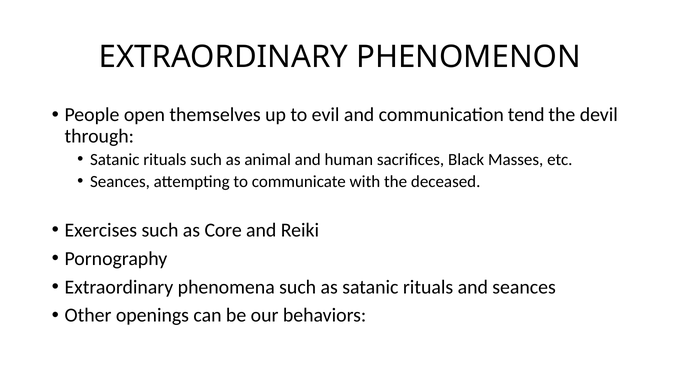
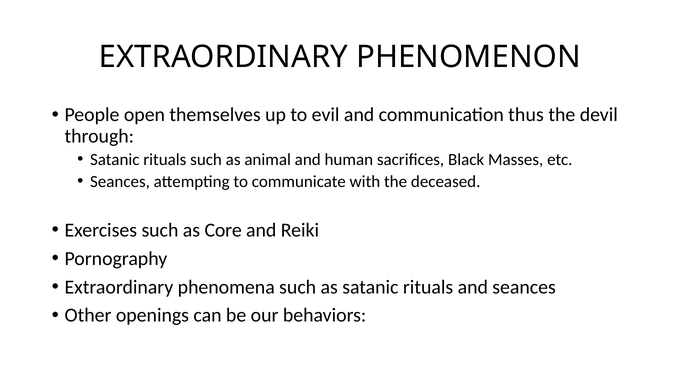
tend: tend -> thus
